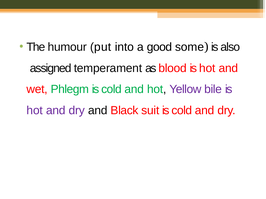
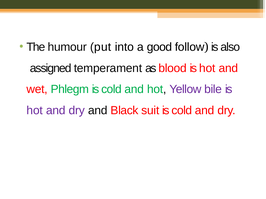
some: some -> follow
